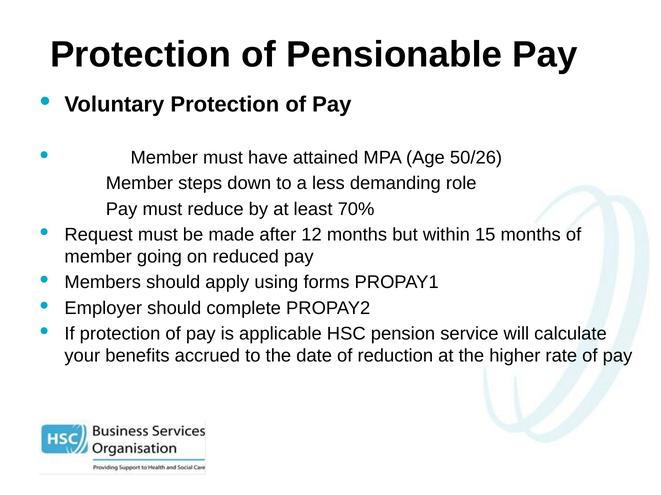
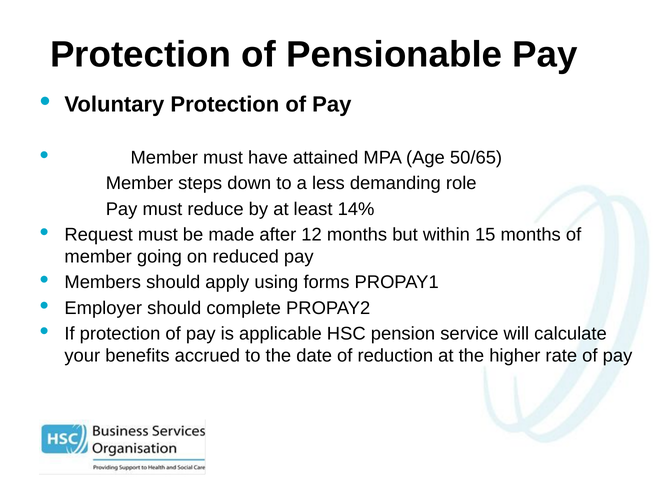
50/26: 50/26 -> 50/65
70%: 70% -> 14%
